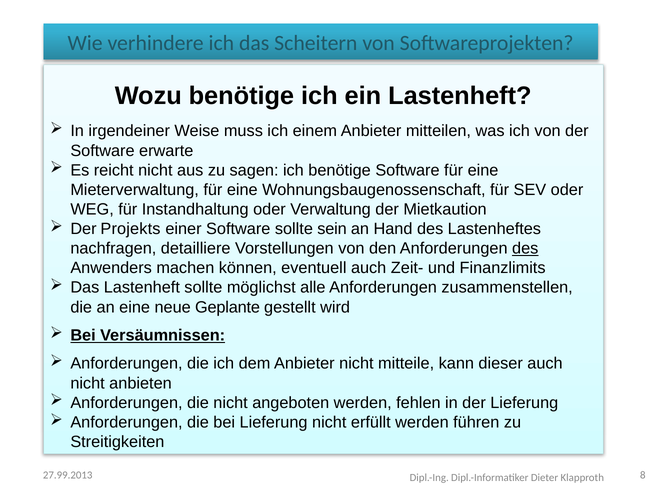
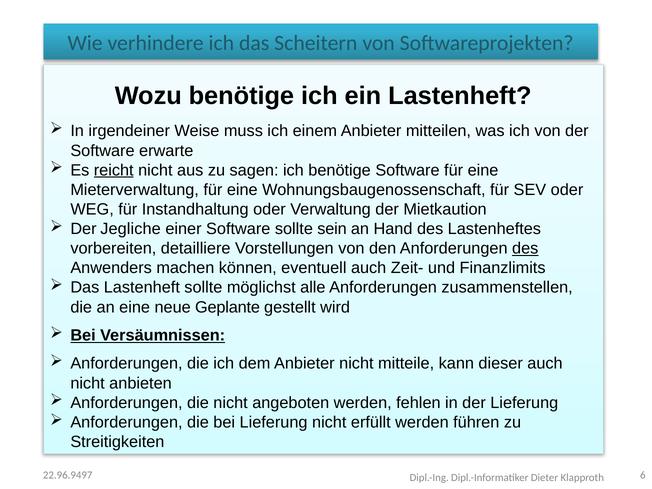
reicht underline: none -> present
Projekts: Projekts -> Jegliche
nachfragen: nachfragen -> vorbereiten
27.99.2013: 27.99.2013 -> 22.96.9497
8: 8 -> 6
